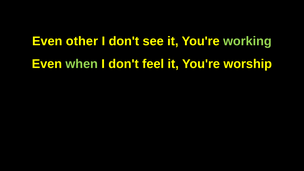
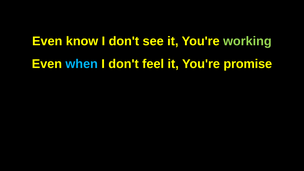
other: other -> know
when colour: light green -> light blue
worship: worship -> promise
